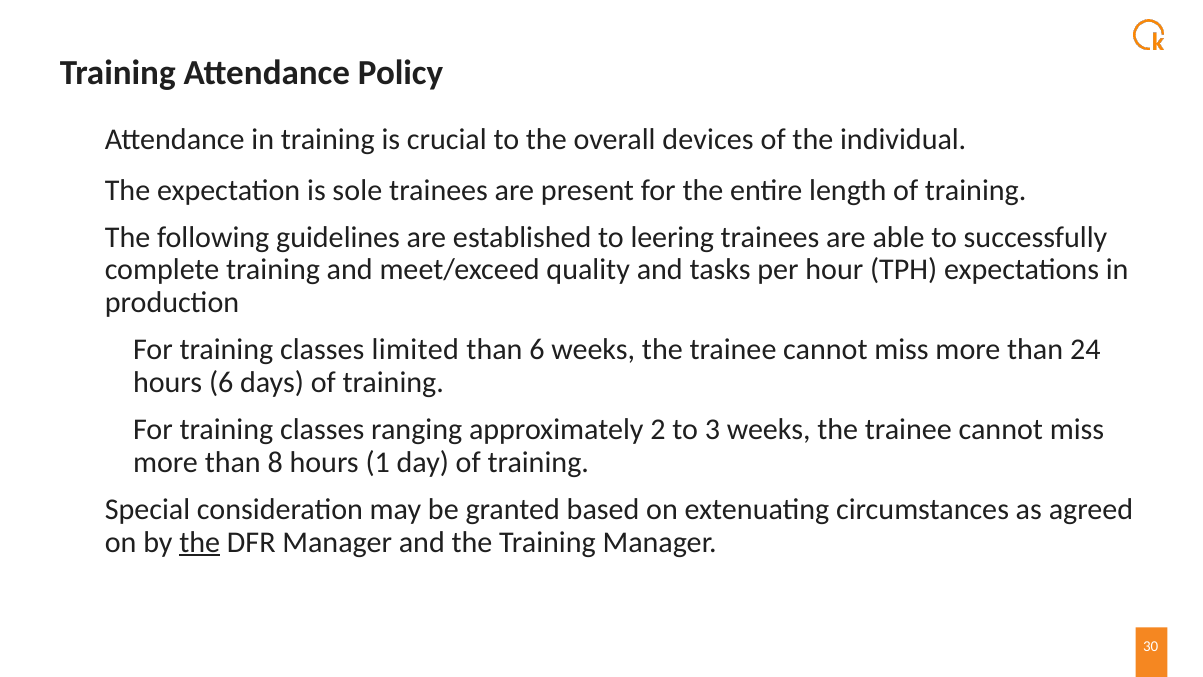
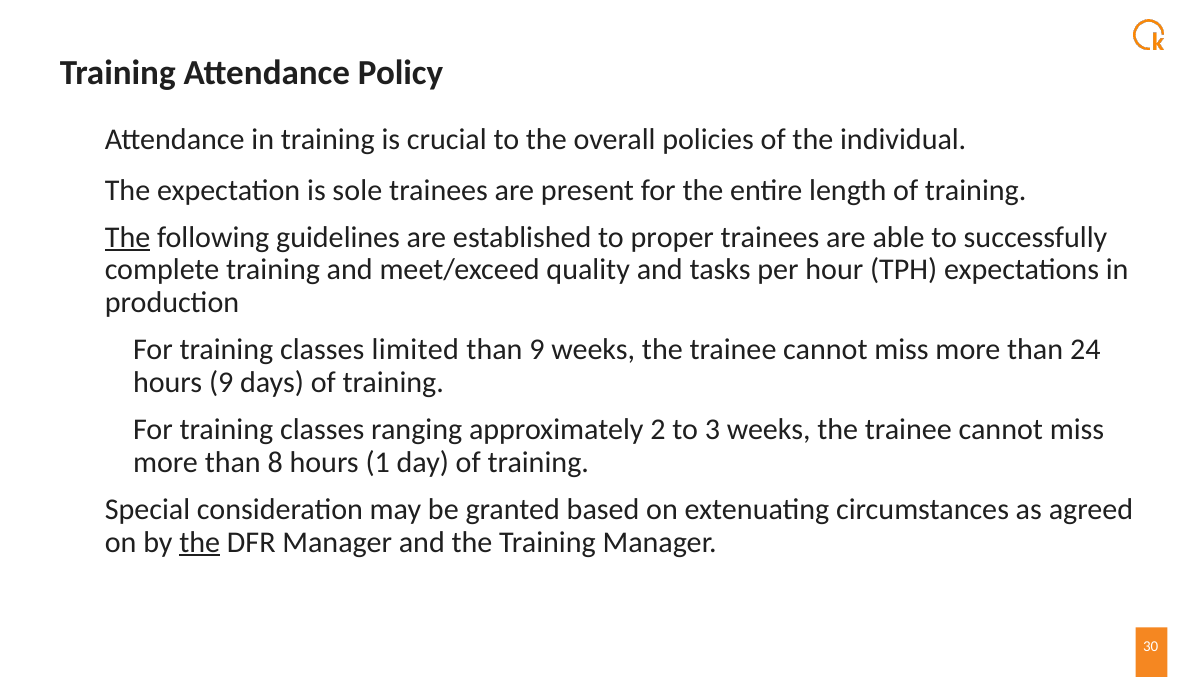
devices: devices -> policies
The at (128, 237) underline: none -> present
leering: leering -> proper
than 6: 6 -> 9
hours 6: 6 -> 9
